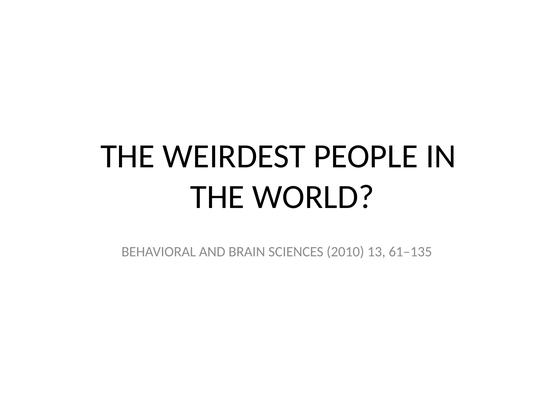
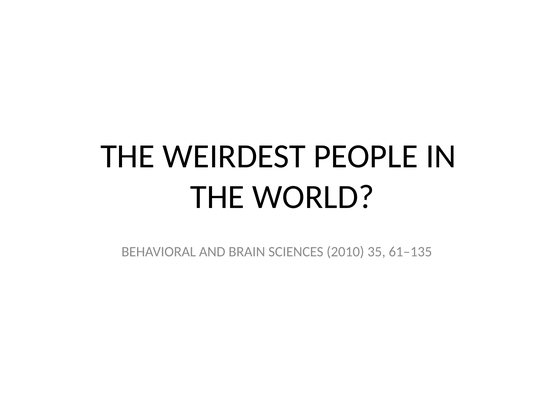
13: 13 -> 35
